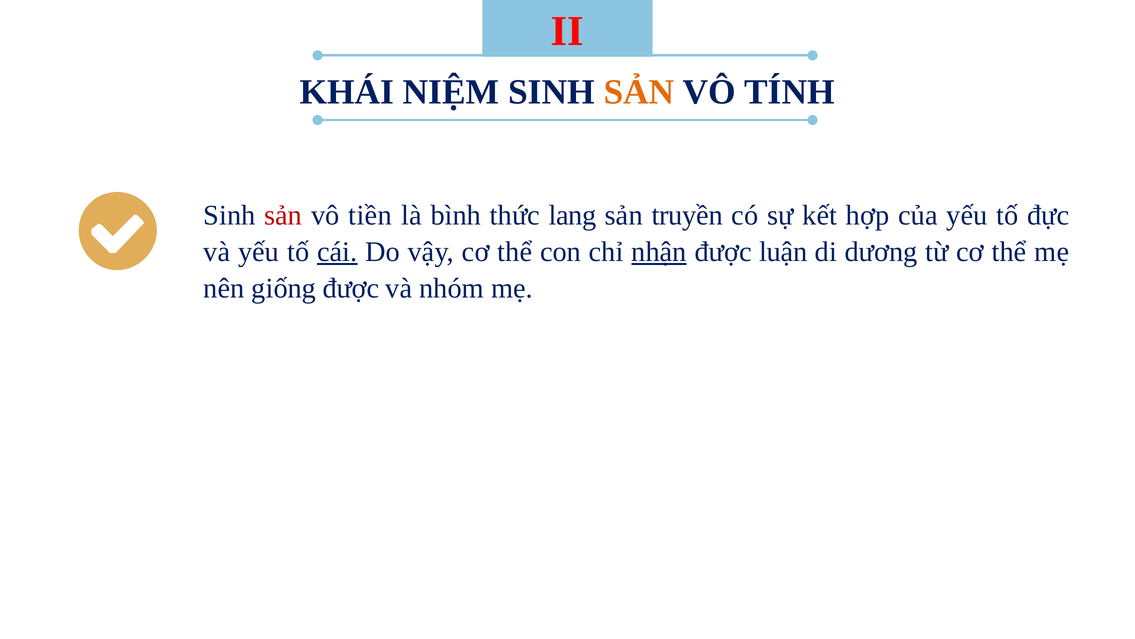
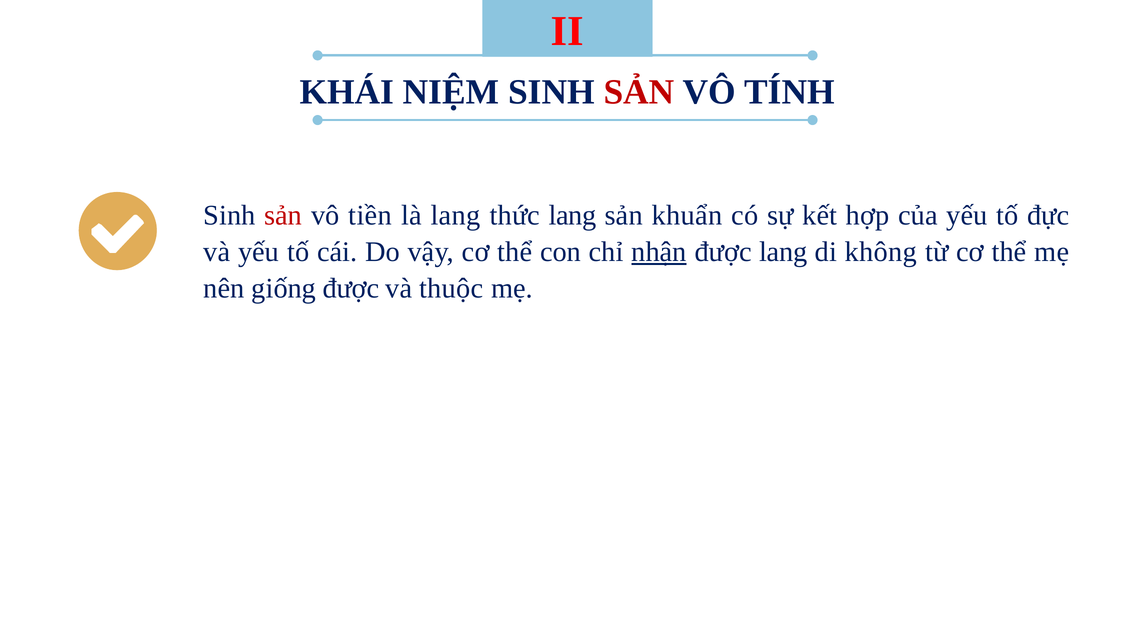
SẢN at (639, 92) colour: orange -> red
là bình: bình -> lang
truyền: truyền -> khuẩn
cái underline: present -> none
được luận: luận -> lang
dương: dương -> không
nhóm: nhóm -> thuộc
